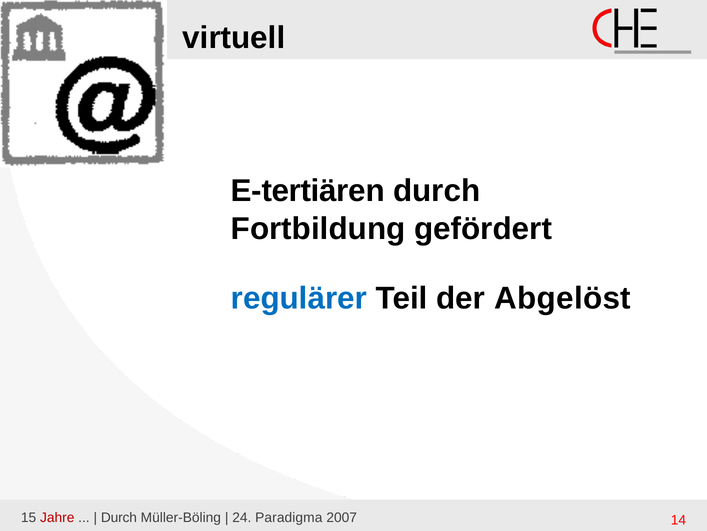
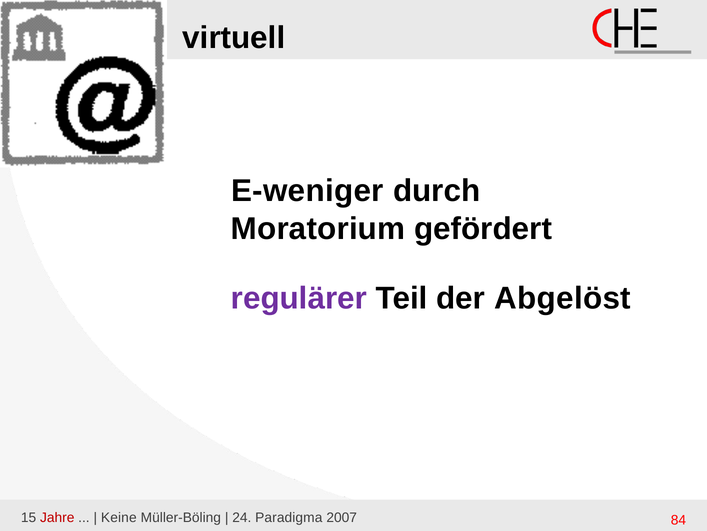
E-tertiären: E-tertiären -> E-weniger
Fortbildung: Fortbildung -> Moratorium
regulärer colour: blue -> purple
Durch at (119, 517): Durch -> Keine
14: 14 -> 84
